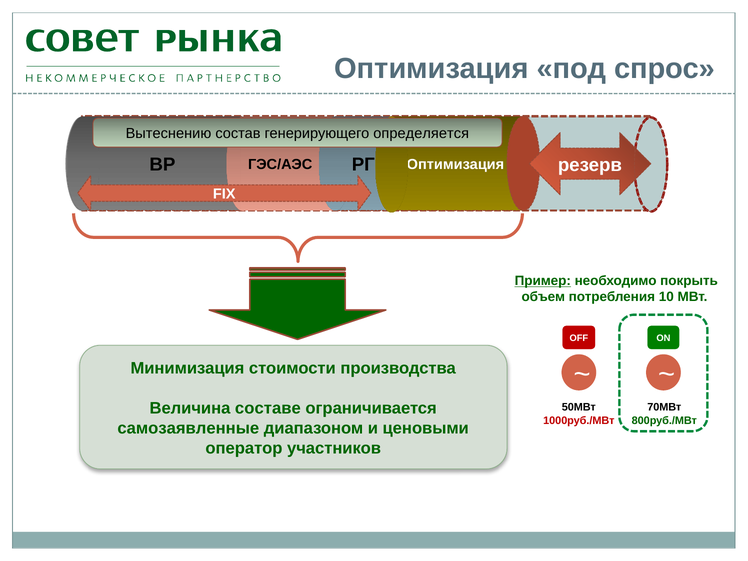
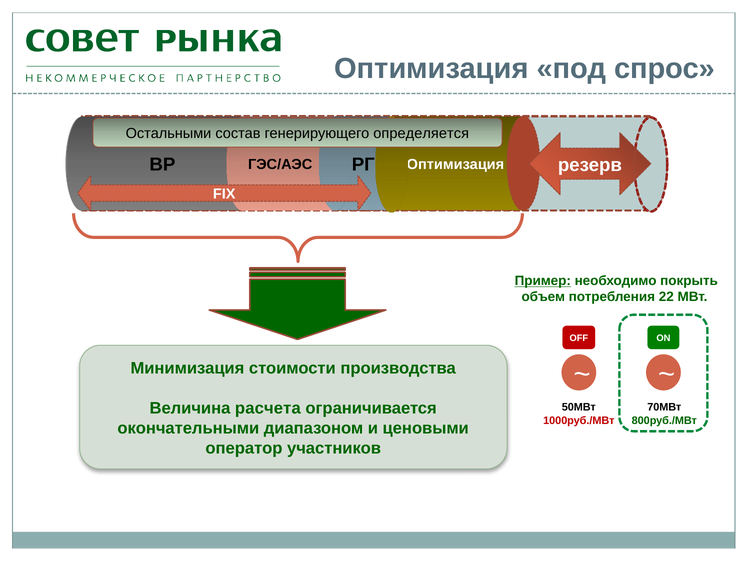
Вытеснению: Вытеснению -> Остальными
10: 10 -> 22
составе: составе -> расчета
самозаявленные: самозаявленные -> окончательными
